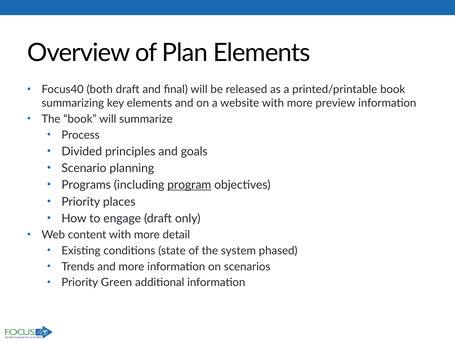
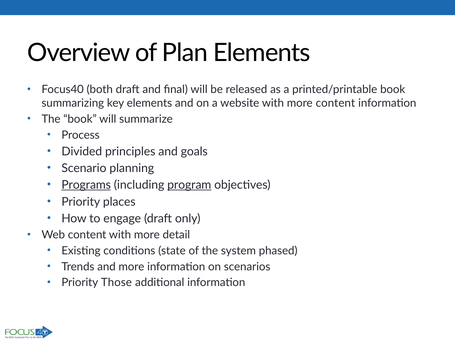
more preview: preview -> content
Programs underline: none -> present
Green: Green -> Those
